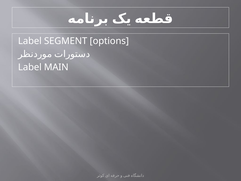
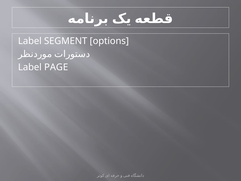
MAIN: MAIN -> PAGE
